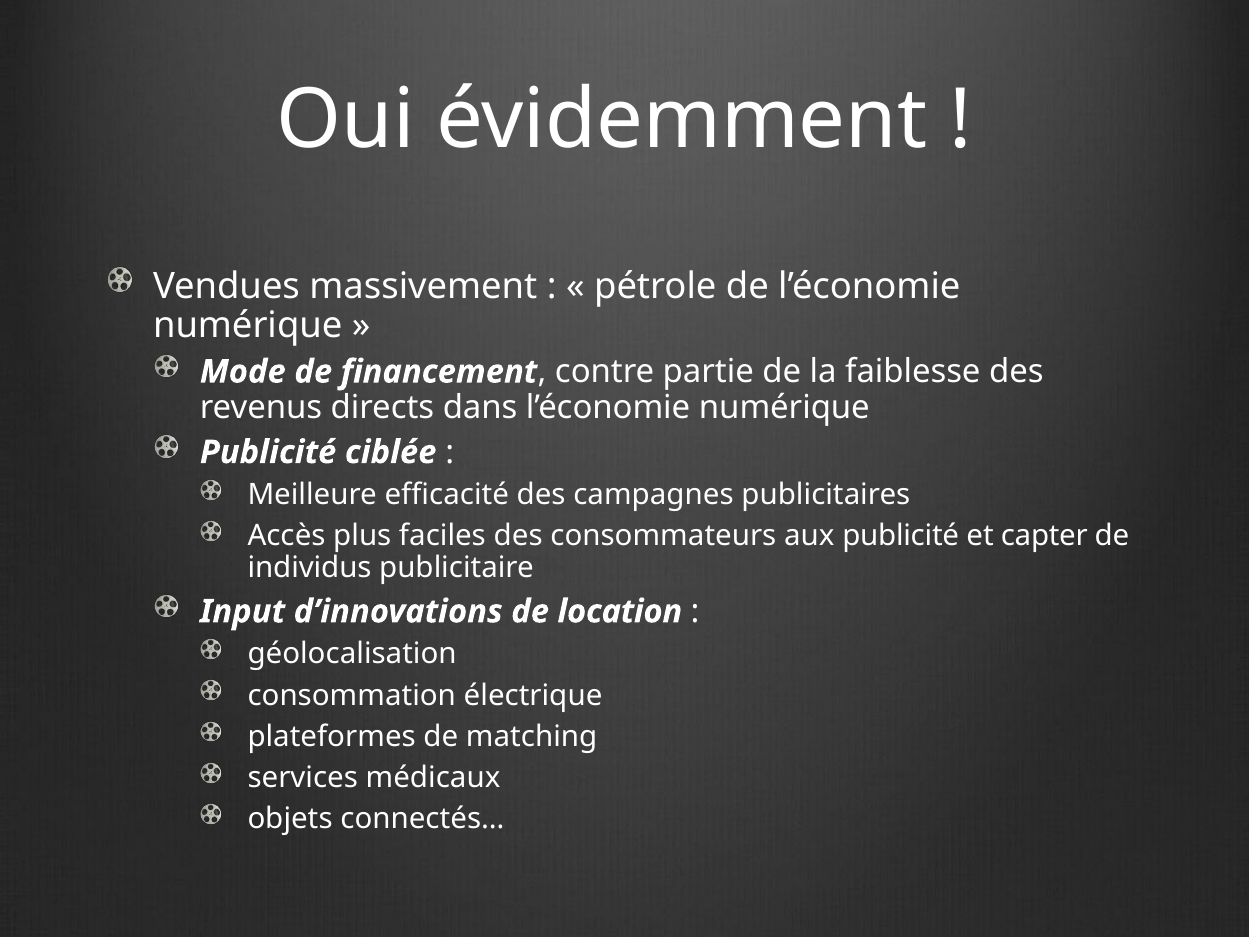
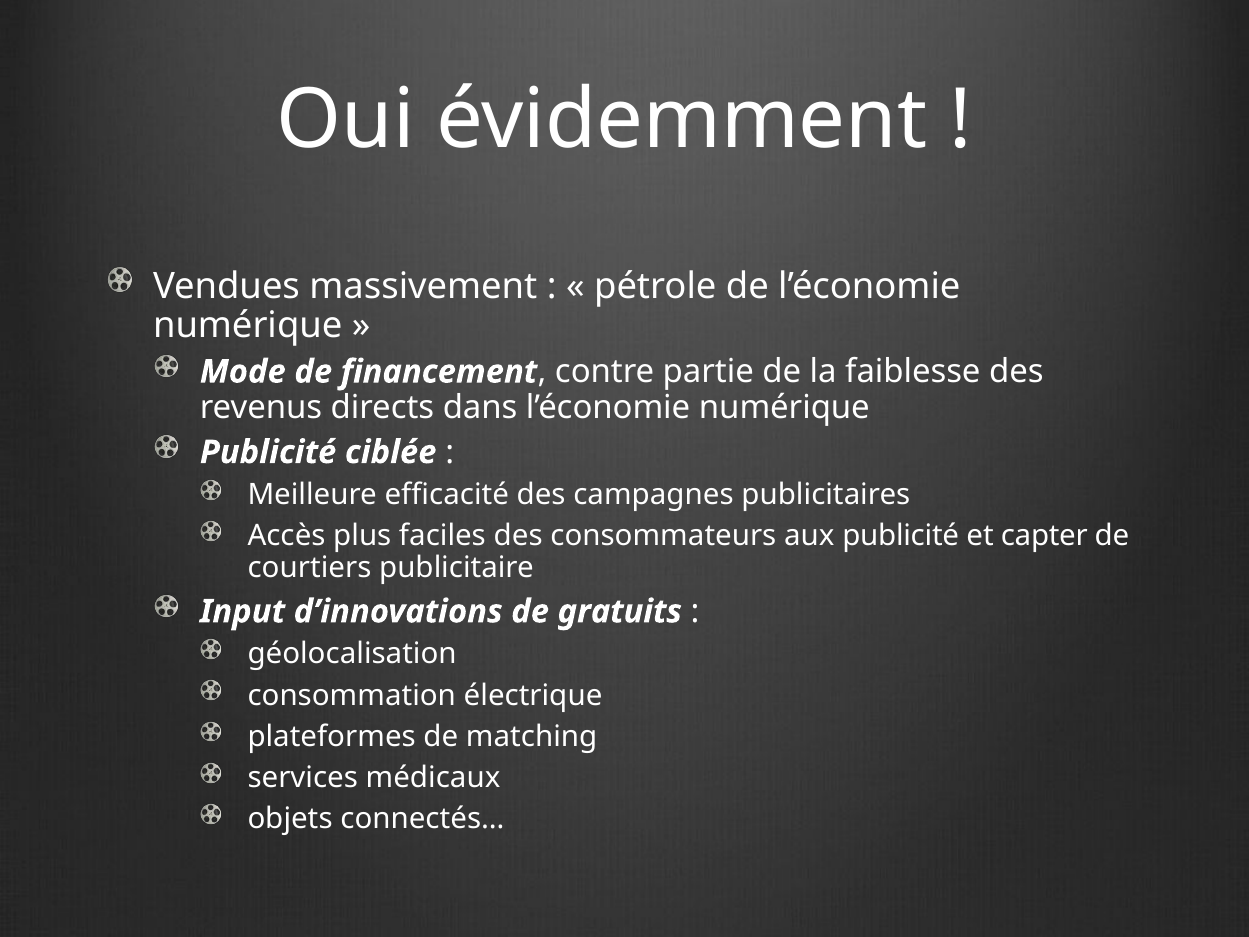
individus: individus -> courtiers
location: location -> gratuits
